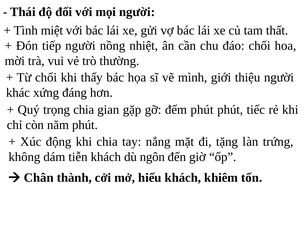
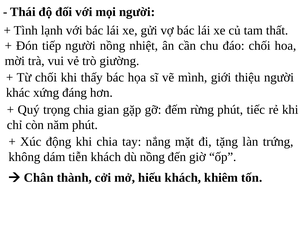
miệt: miệt -> lạnh
thường: thường -> giường
đếm phút: phút -> rừng
dù ngôn: ngôn -> nồng
